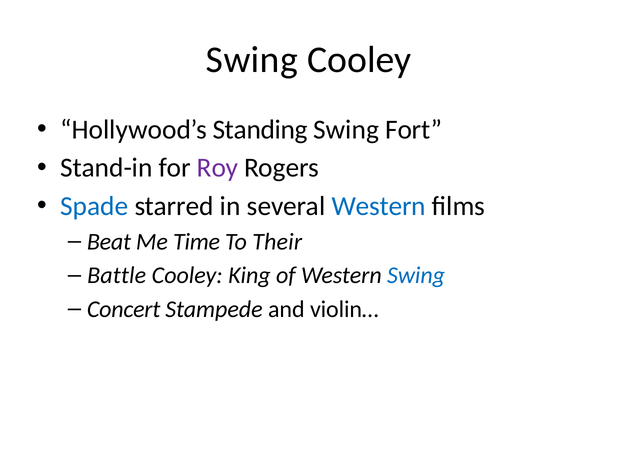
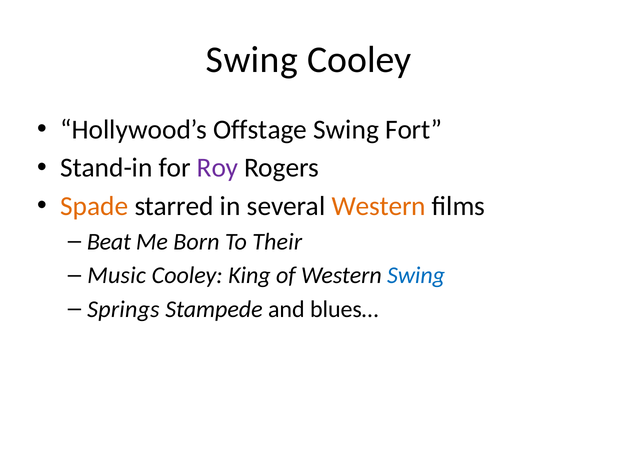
Standing: Standing -> Offstage
Spade colour: blue -> orange
Western at (379, 206) colour: blue -> orange
Time: Time -> Born
Battle: Battle -> Music
Concert: Concert -> Springs
violin…: violin… -> blues…
